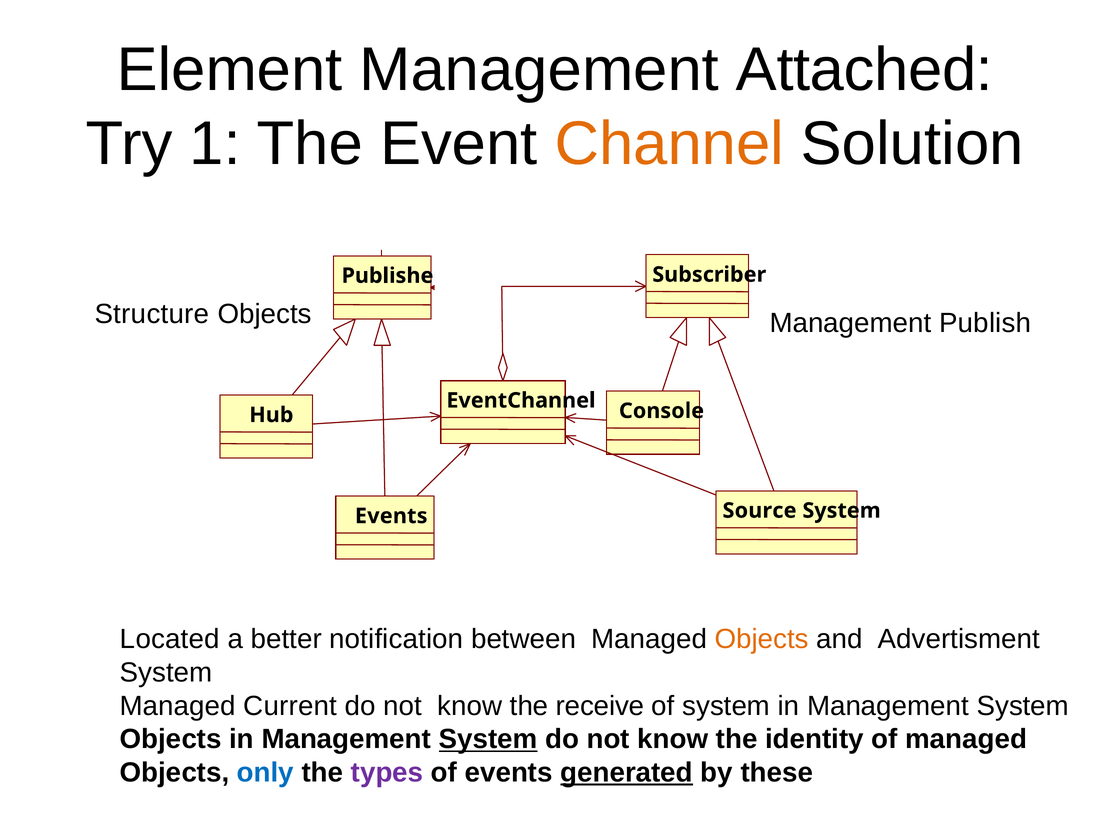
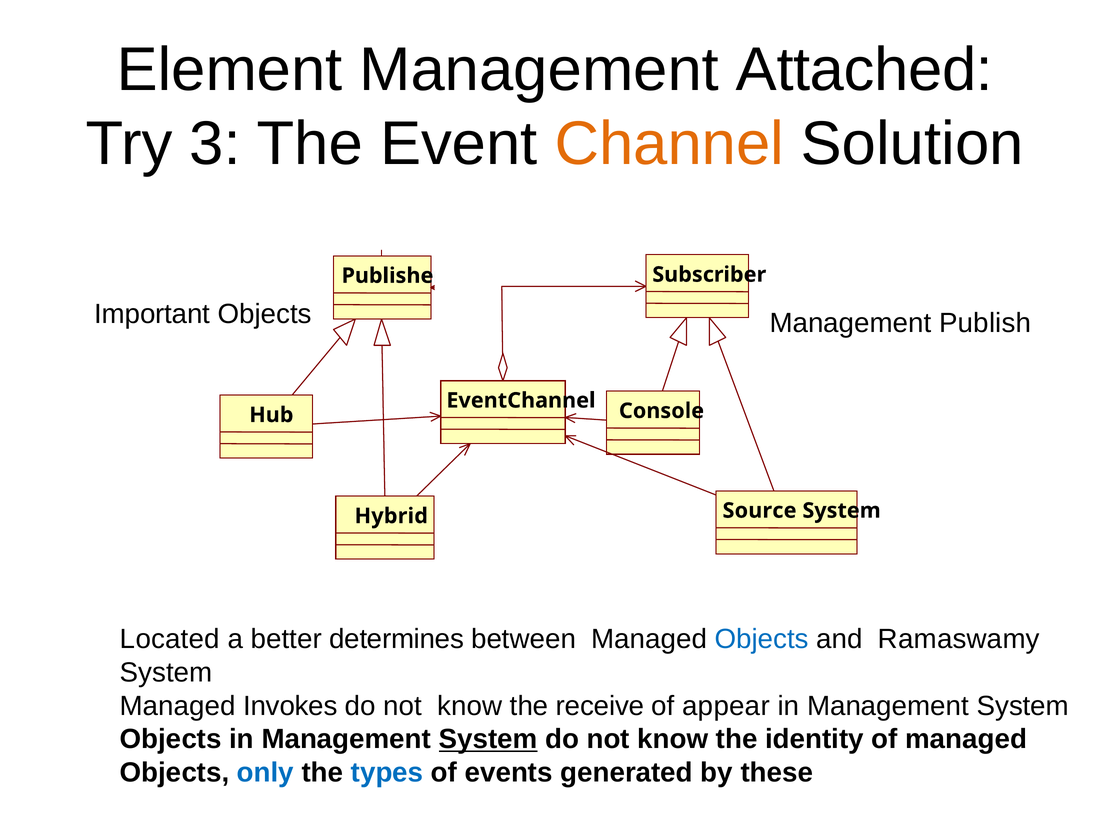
1: 1 -> 3
Structure: Structure -> Important
Events at (391, 516): Events -> Hybrid
notification: notification -> determines
Objects at (762, 639) colour: orange -> blue
Advertisment: Advertisment -> Ramaswamy
Current: Current -> Invokes
of system: system -> appear
types colour: purple -> blue
generated underline: present -> none
